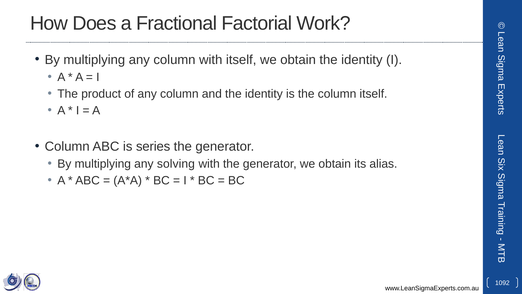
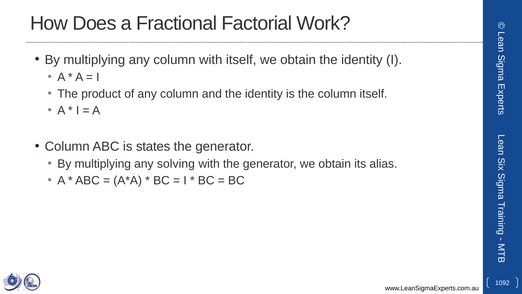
series: series -> states
